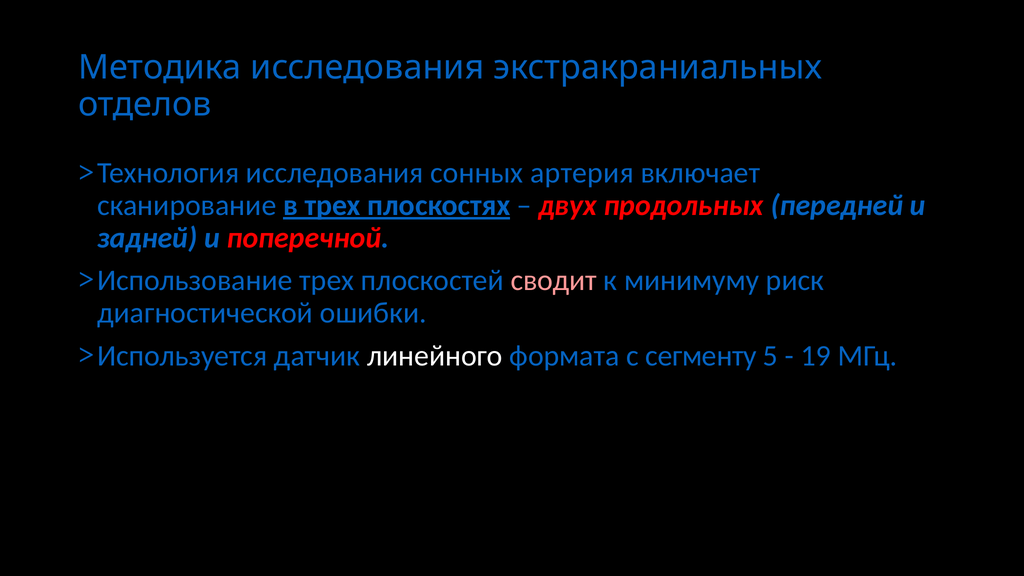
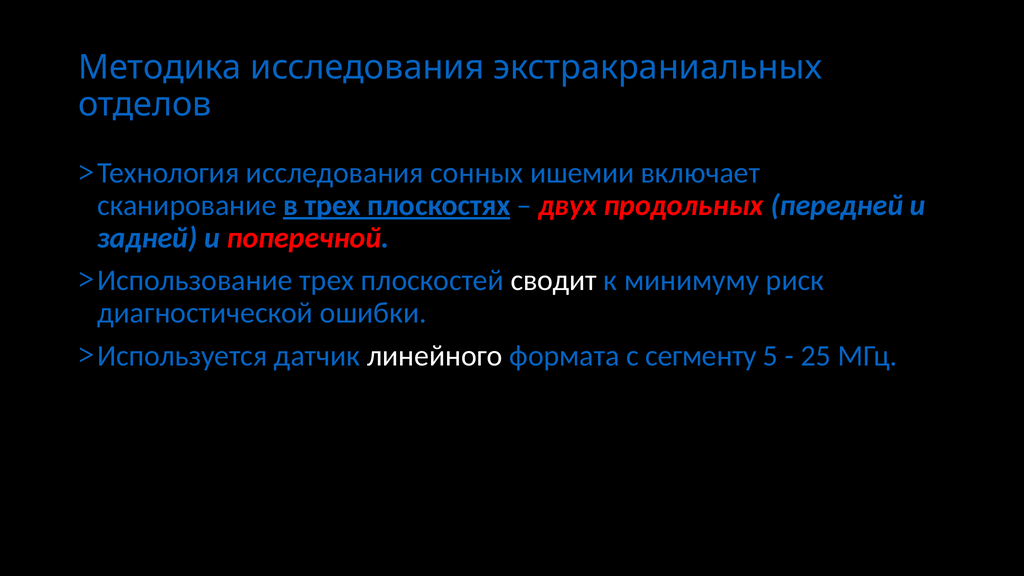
артерия: артерия -> ишемии
сводит colour: pink -> white
19: 19 -> 25
